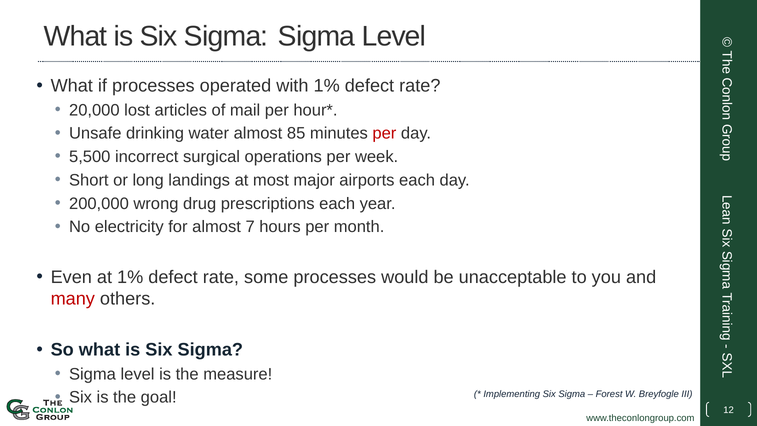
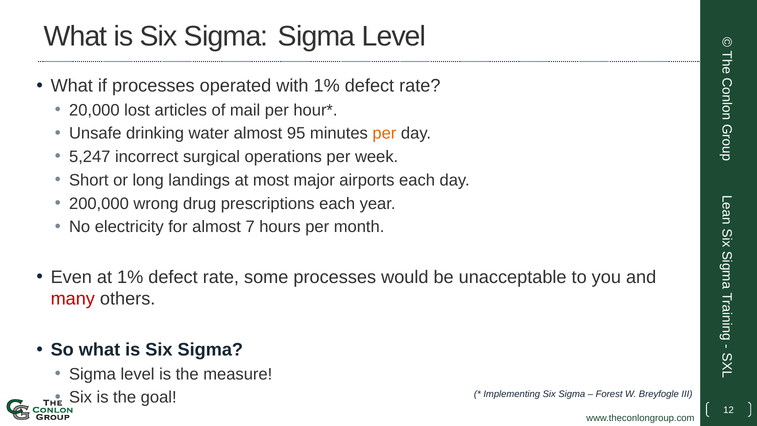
85: 85 -> 95
per at (384, 133) colour: red -> orange
5,500: 5,500 -> 5,247
